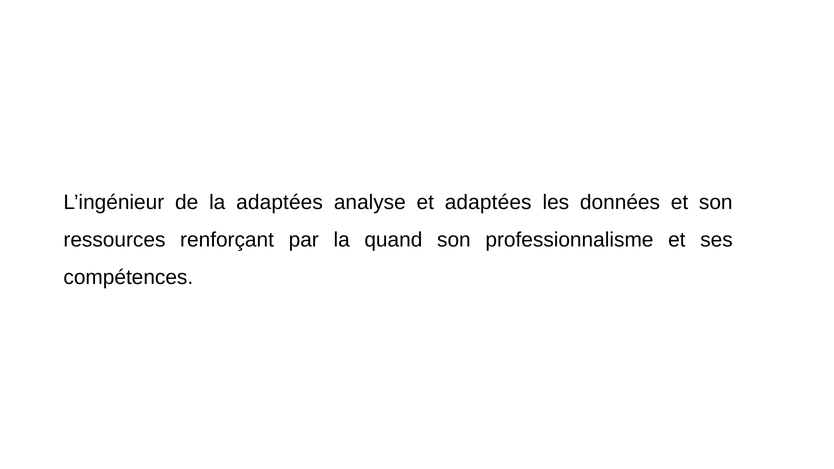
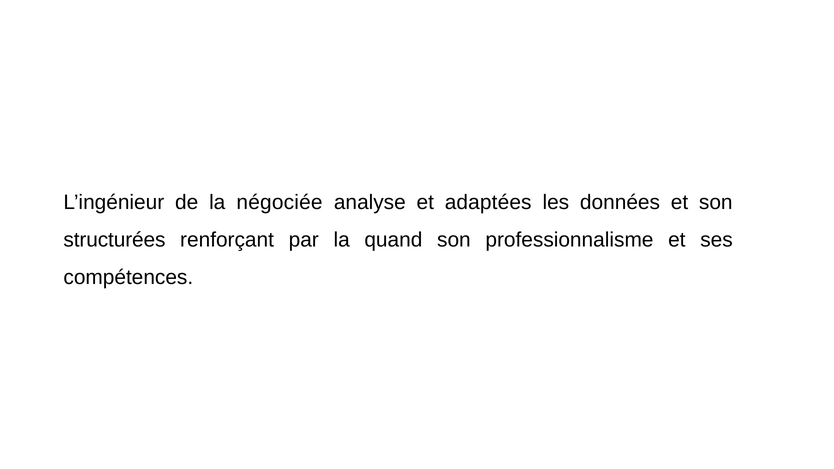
la adaptées: adaptées -> négociée
ressources: ressources -> structurées
